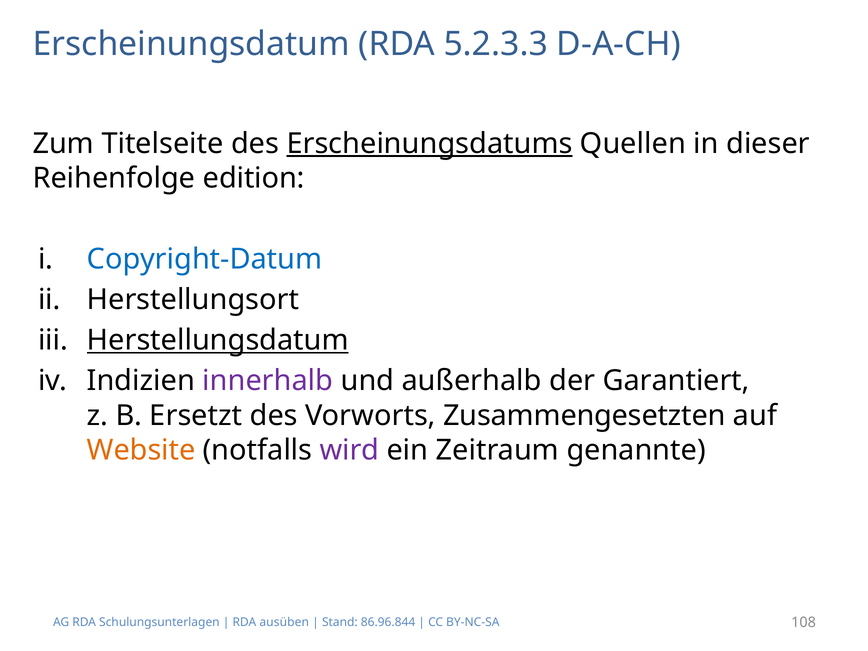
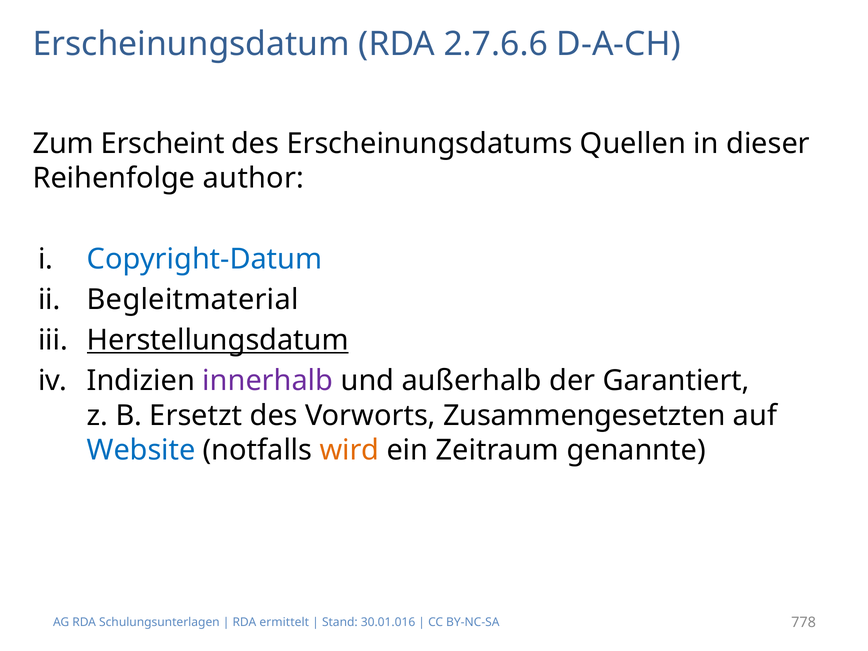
5.2.3.3: 5.2.3.3 -> 2.7.6.6
Titelseite: Titelseite -> Erscheint
Erscheinungsdatums underline: present -> none
edition: edition -> author
Herstellungsort: Herstellungsort -> Begleitmaterial
Website colour: orange -> blue
wird colour: purple -> orange
ausüben: ausüben -> ermittelt
86.96.844: 86.96.844 -> 30.01.016
108: 108 -> 778
